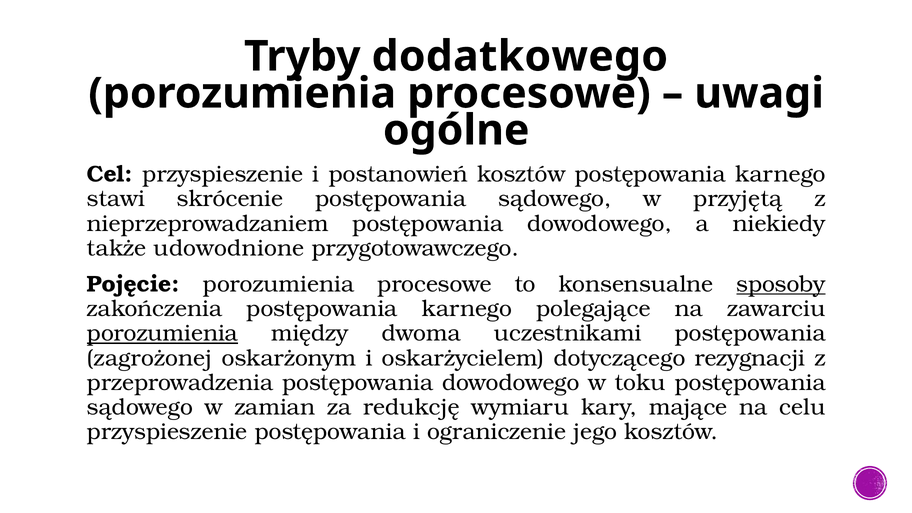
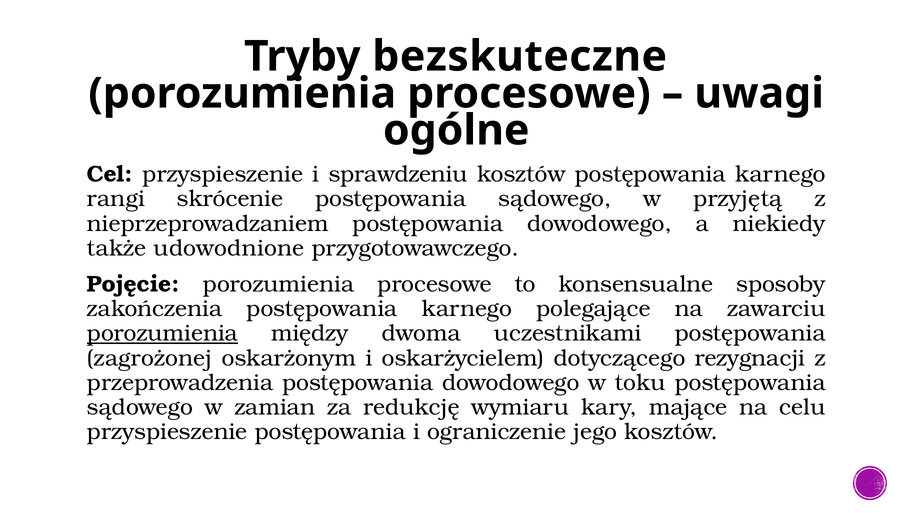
dodatkowego: dodatkowego -> bezskuteczne
postanowień: postanowień -> sprawdzeniu
stawi: stawi -> rangi
sposoby underline: present -> none
